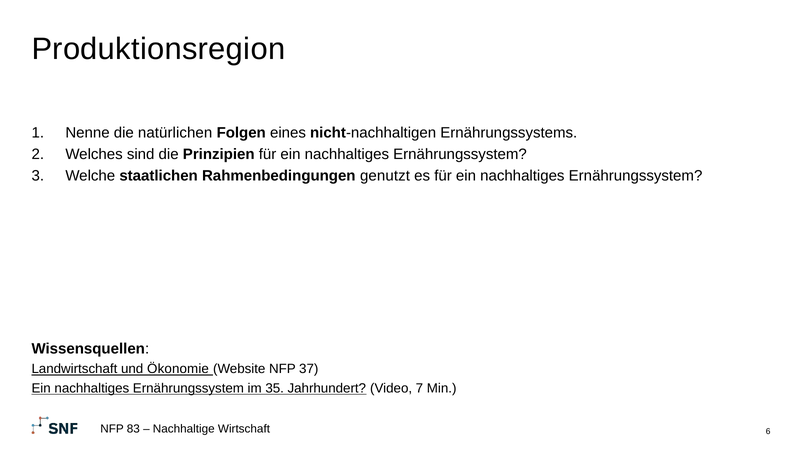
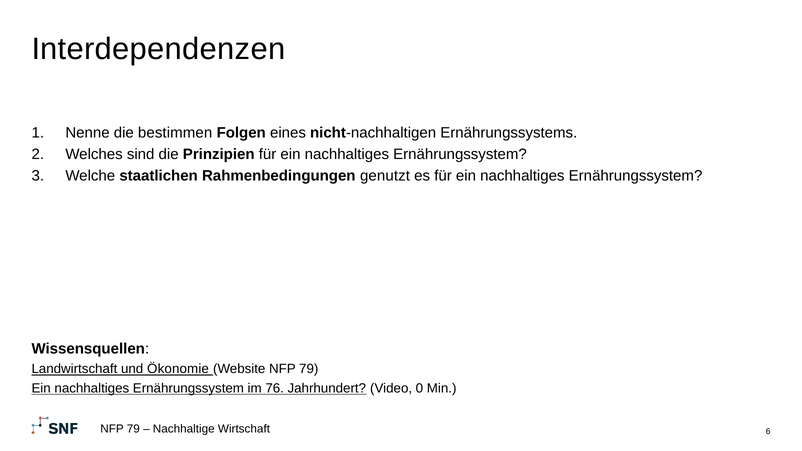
Produktionsregion: Produktionsregion -> Interdependenzen
natürlichen: natürlichen -> bestimmen
Website NFP 37: 37 -> 79
35: 35 -> 76
7: 7 -> 0
83 at (133, 429): 83 -> 79
